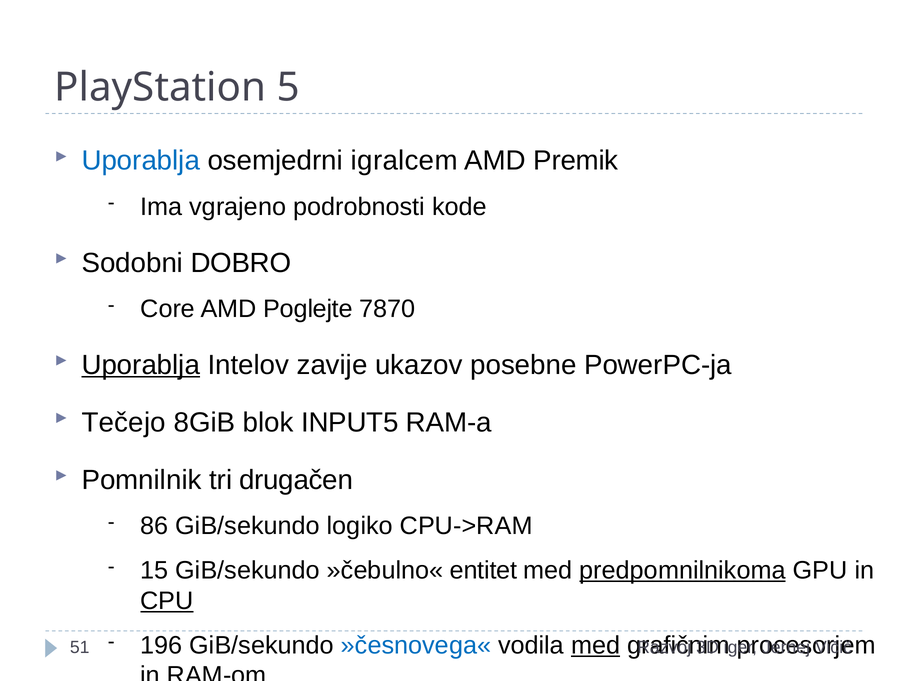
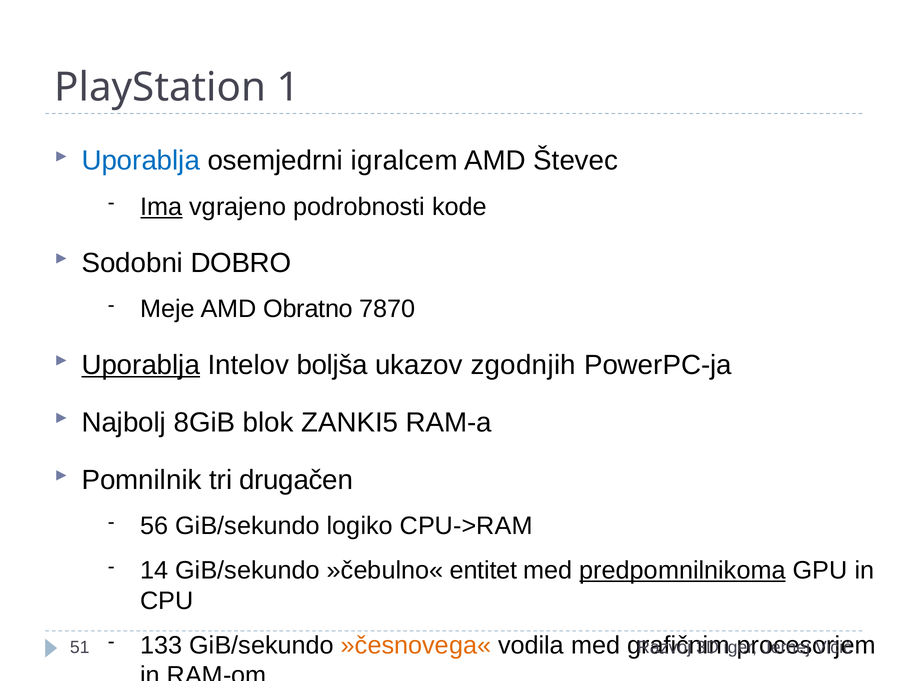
5: 5 -> 1
Premik: Premik -> Števec
Ima underline: none -> present
Core: Core -> Meje
Poglejte: Poglejte -> Obratno
zavije: zavije -> boljša
posebne: posebne -> zgodnjih
Tečejo: Tečejo -> Najbolj
INPUT5: INPUT5 -> ZANKI5
86: 86 -> 56
15: 15 -> 14
CPU underline: present -> none
196: 196 -> 133
»česnovega« colour: blue -> orange
med at (596, 645) underline: present -> none
